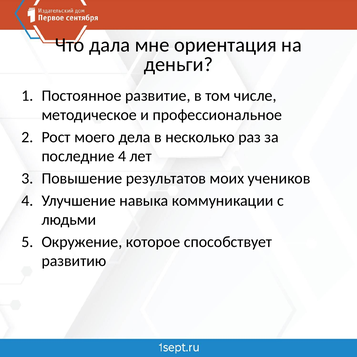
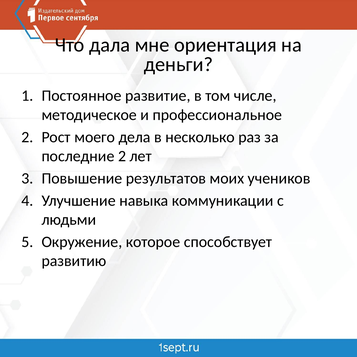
последние 4: 4 -> 2
